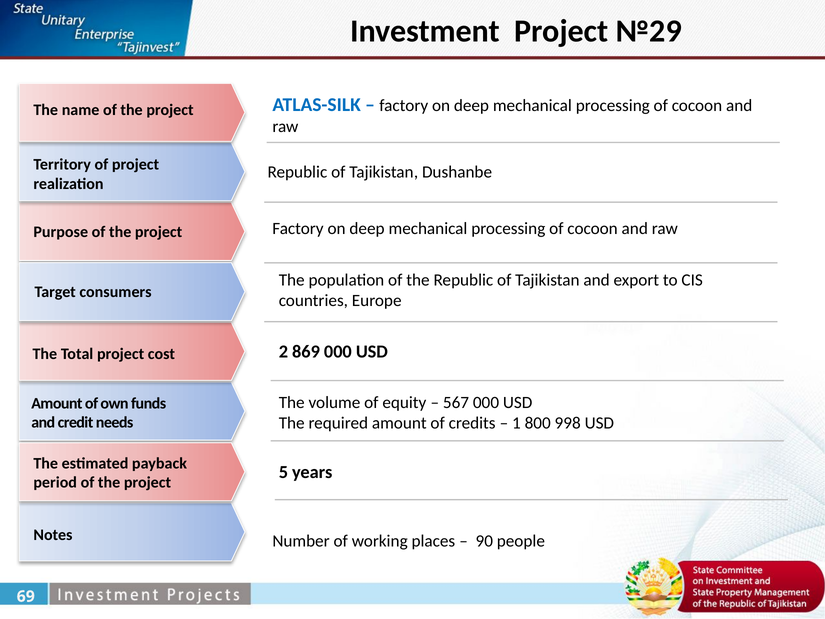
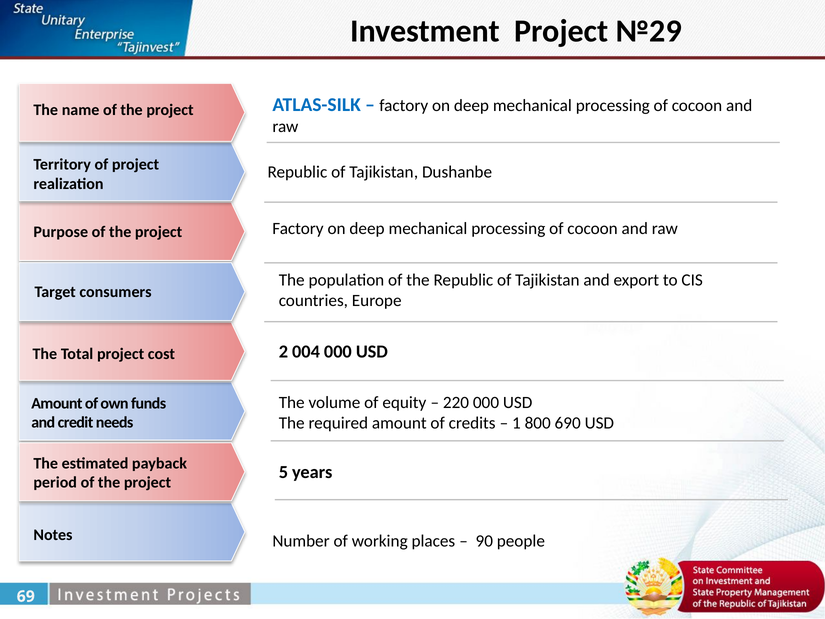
869: 869 -> 004
567: 567 -> 220
998: 998 -> 690
